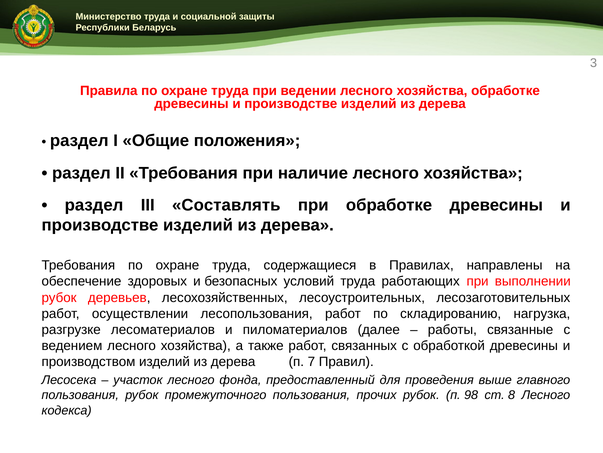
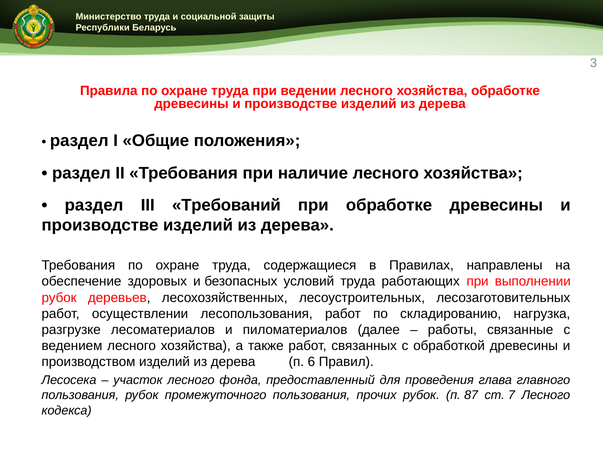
Составлять: Составлять -> Требований
7: 7 -> 6
выше: выше -> глава
98: 98 -> 87
8: 8 -> 7
